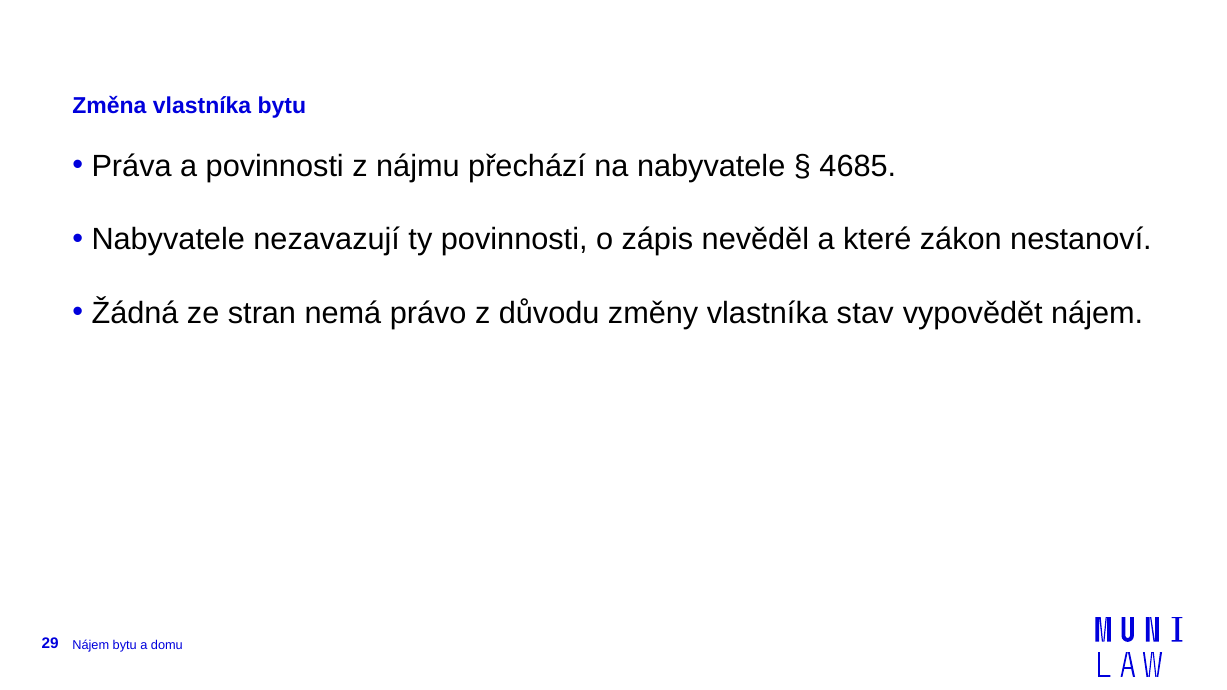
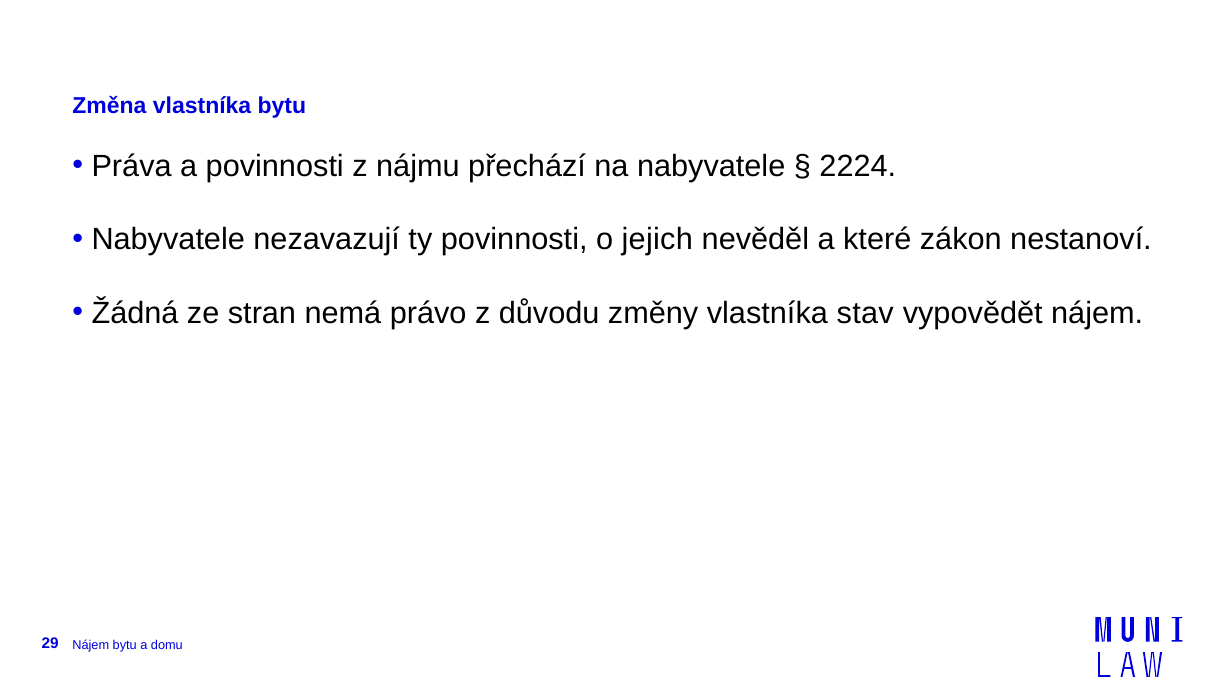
4685: 4685 -> 2224
zápis: zápis -> jejich
